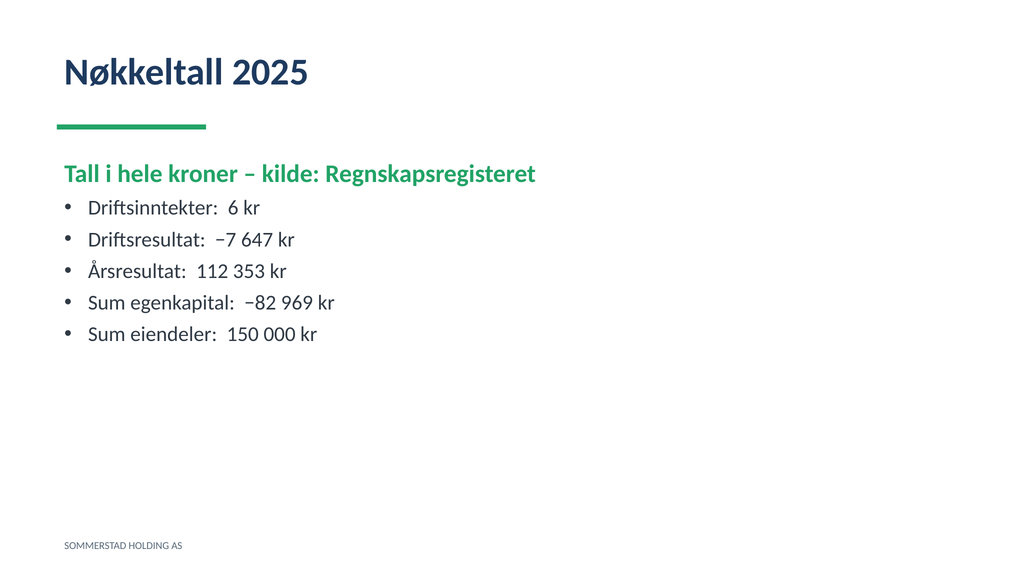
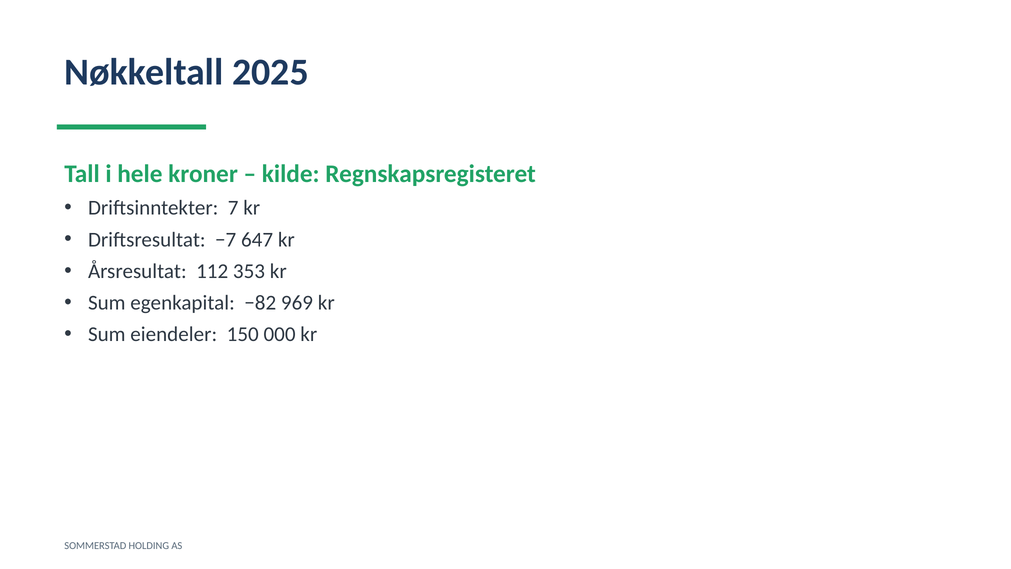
6: 6 -> 7
